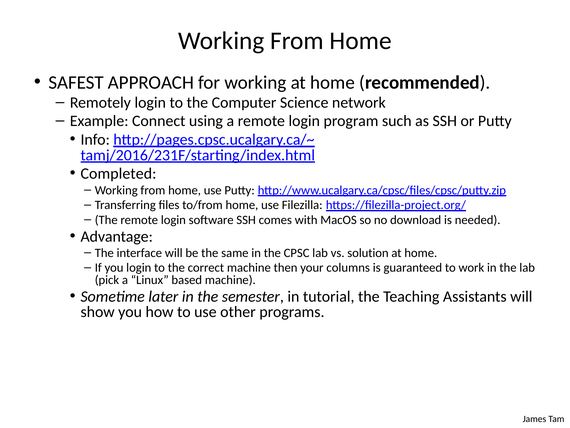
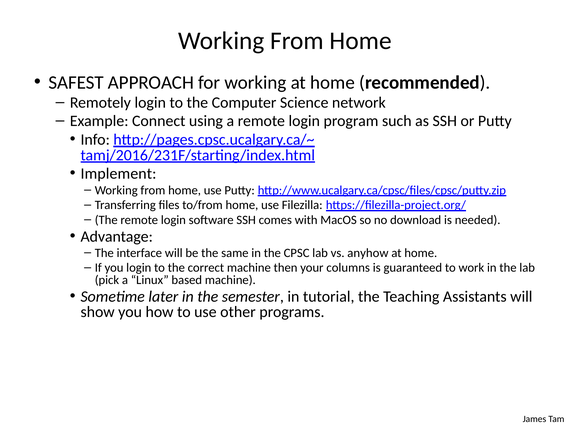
Completed: Completed -> Implement
solution: solution -> anyhow
